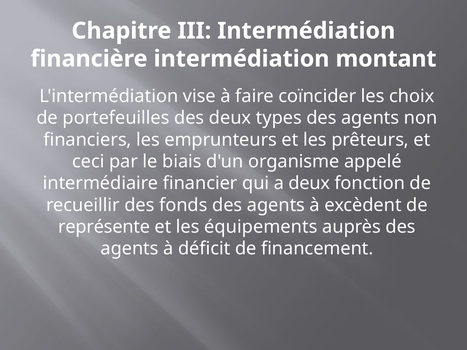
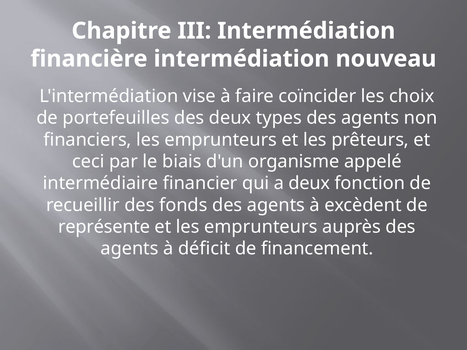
montant: montant -> nouveau
et les équipements: équipements -> emprunteurs
